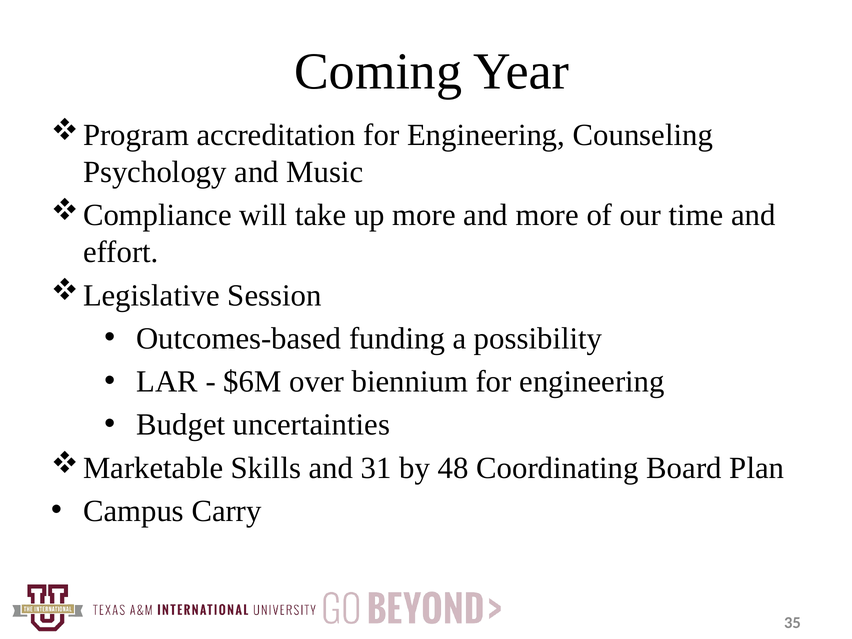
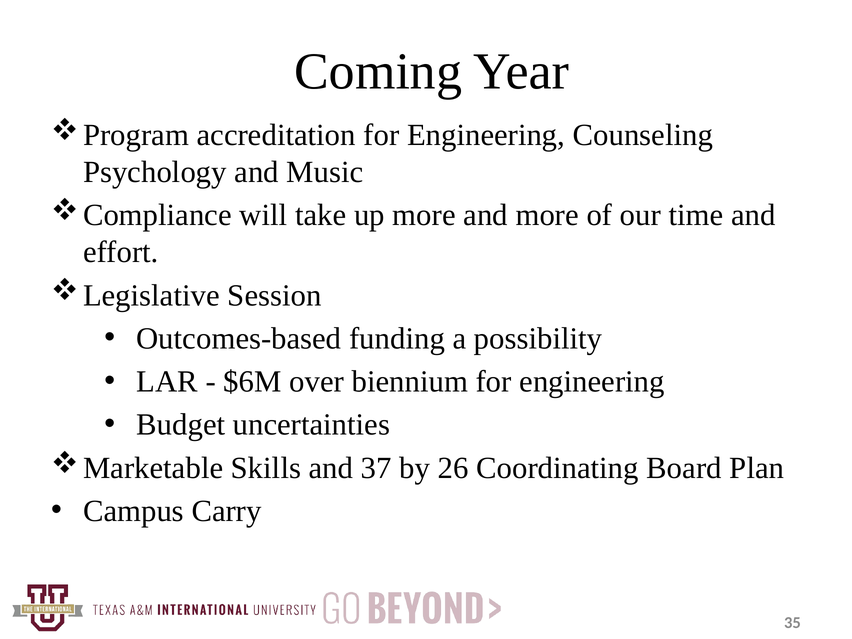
31: 31 -> 37
48: 48 -> 26
